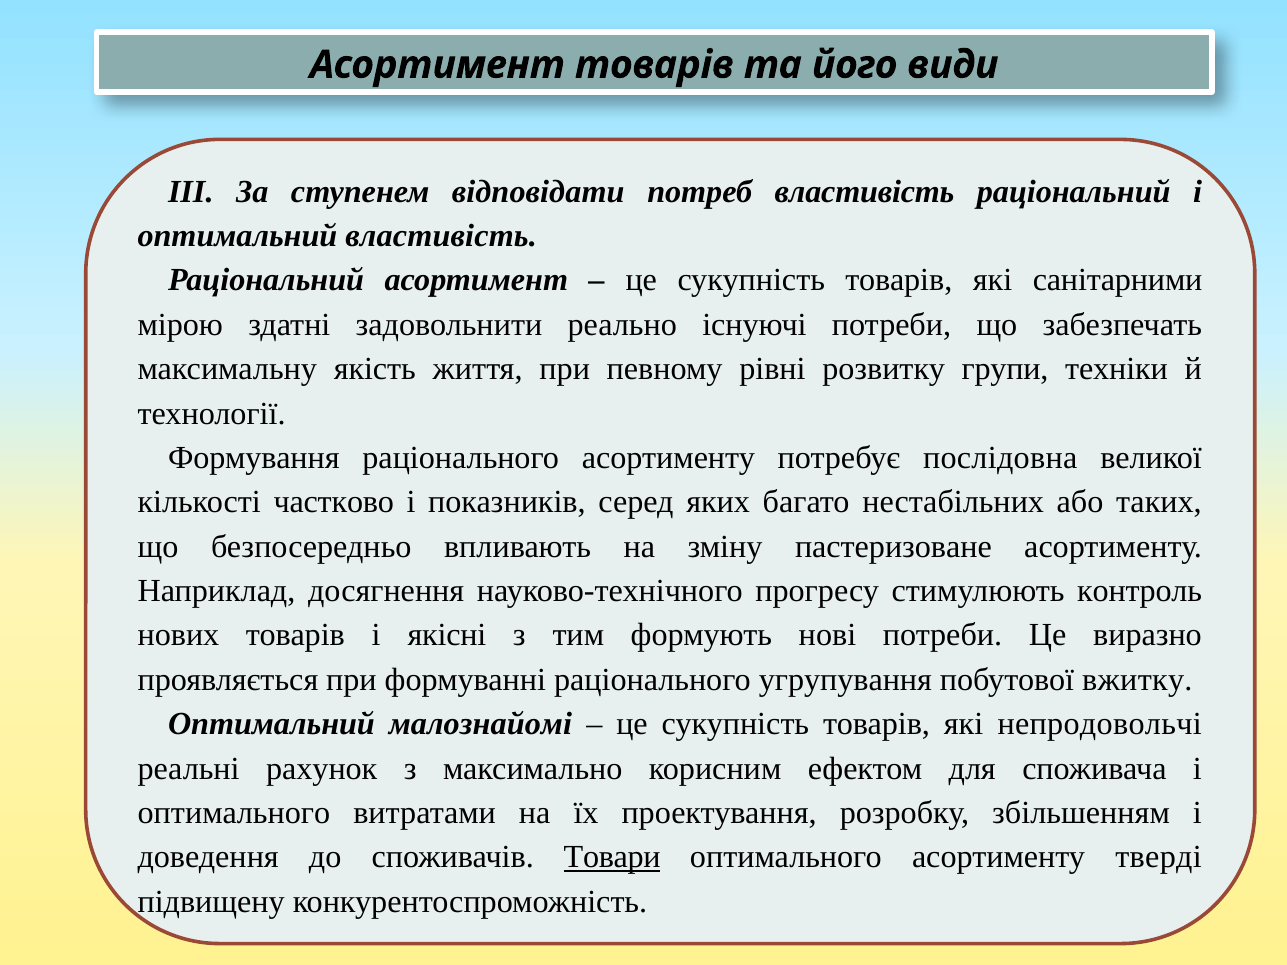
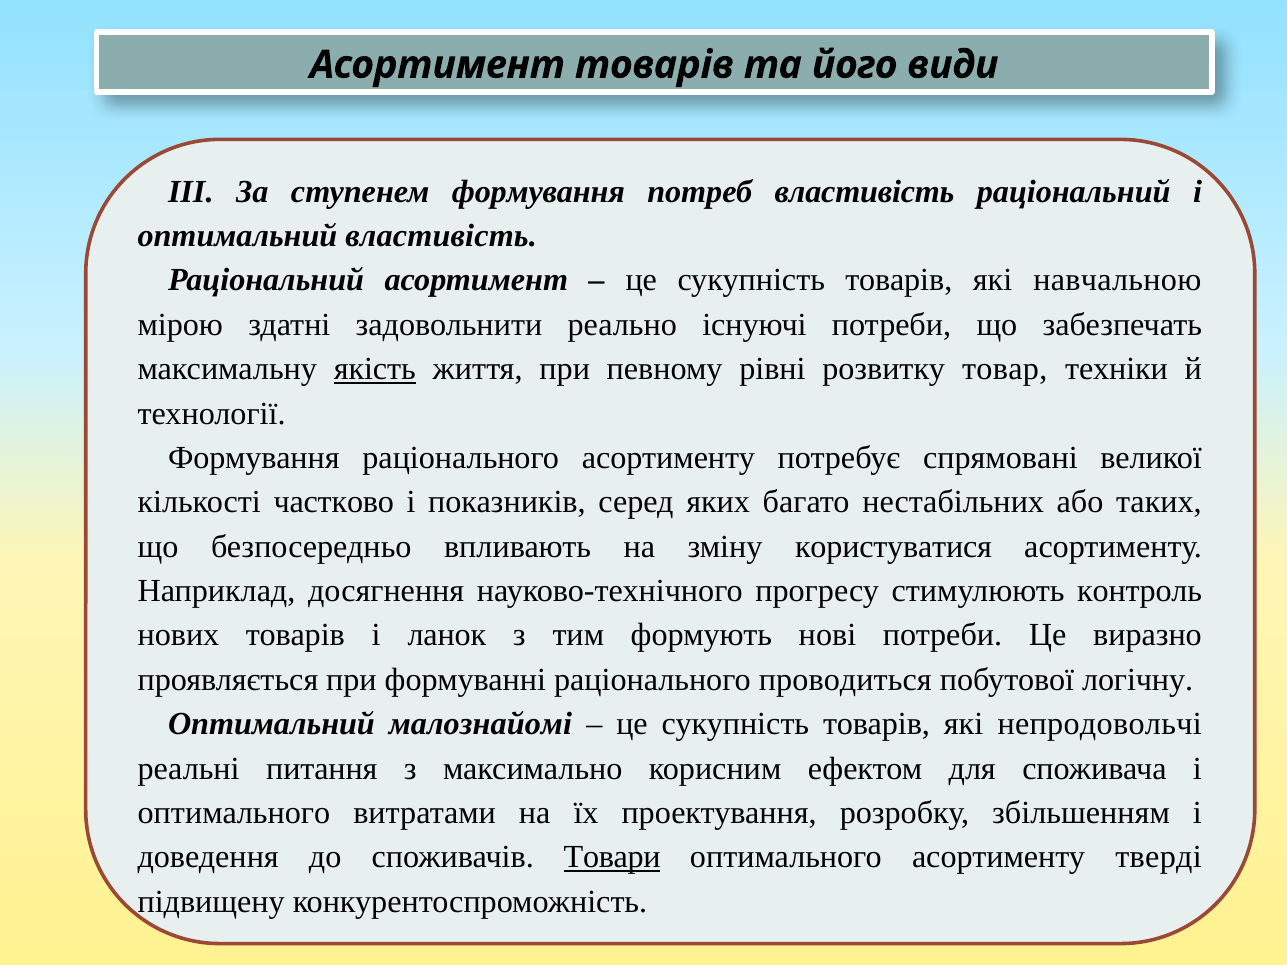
ступенем відповідати: відповідати -> формування
санітарними: санітарними -> навчальною
якість underline: none -> present
групи: групи -> товар
послідовна: послідовна -> спрямовані
пастеризоване: пастеризоване -> користуватися
якісні: якісні -> ланок
угрупування: угрупування -> проводиться
вжитку: вжитку -> логічну
рахунок: рахунок -> питання
